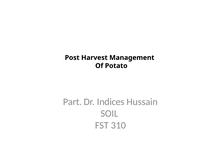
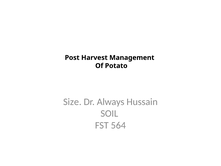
Part: Part -> Size
Indices: Indices -> Always
310: 310 -> 564
